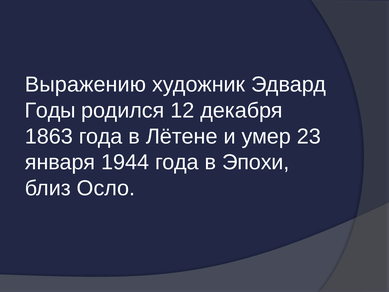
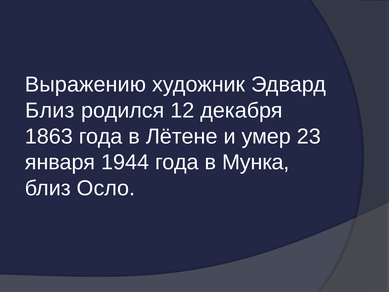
Годы at (50, 110): Годы -> Близ
Эпохи: Эпохи -> Мунка
